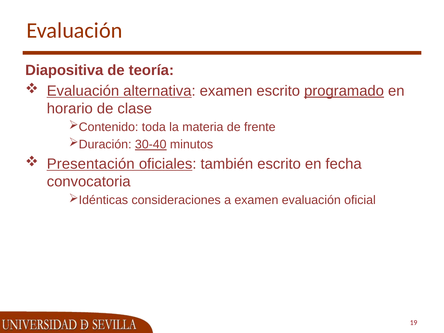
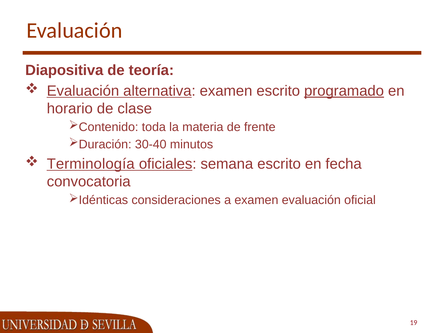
30-40 underline: present -> none
Presentación: Presentación -> Terminología
también: también -> semana
